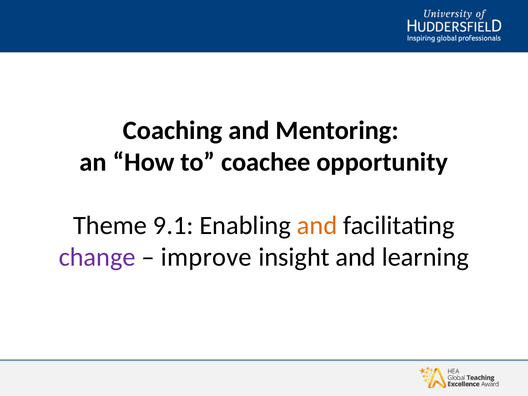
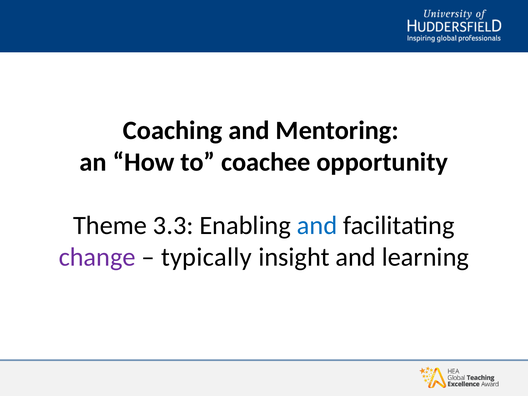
9.1: 9.1 -> 3.3
and at (317, 226) colour: orange -> blue
improve: improve -> typically
